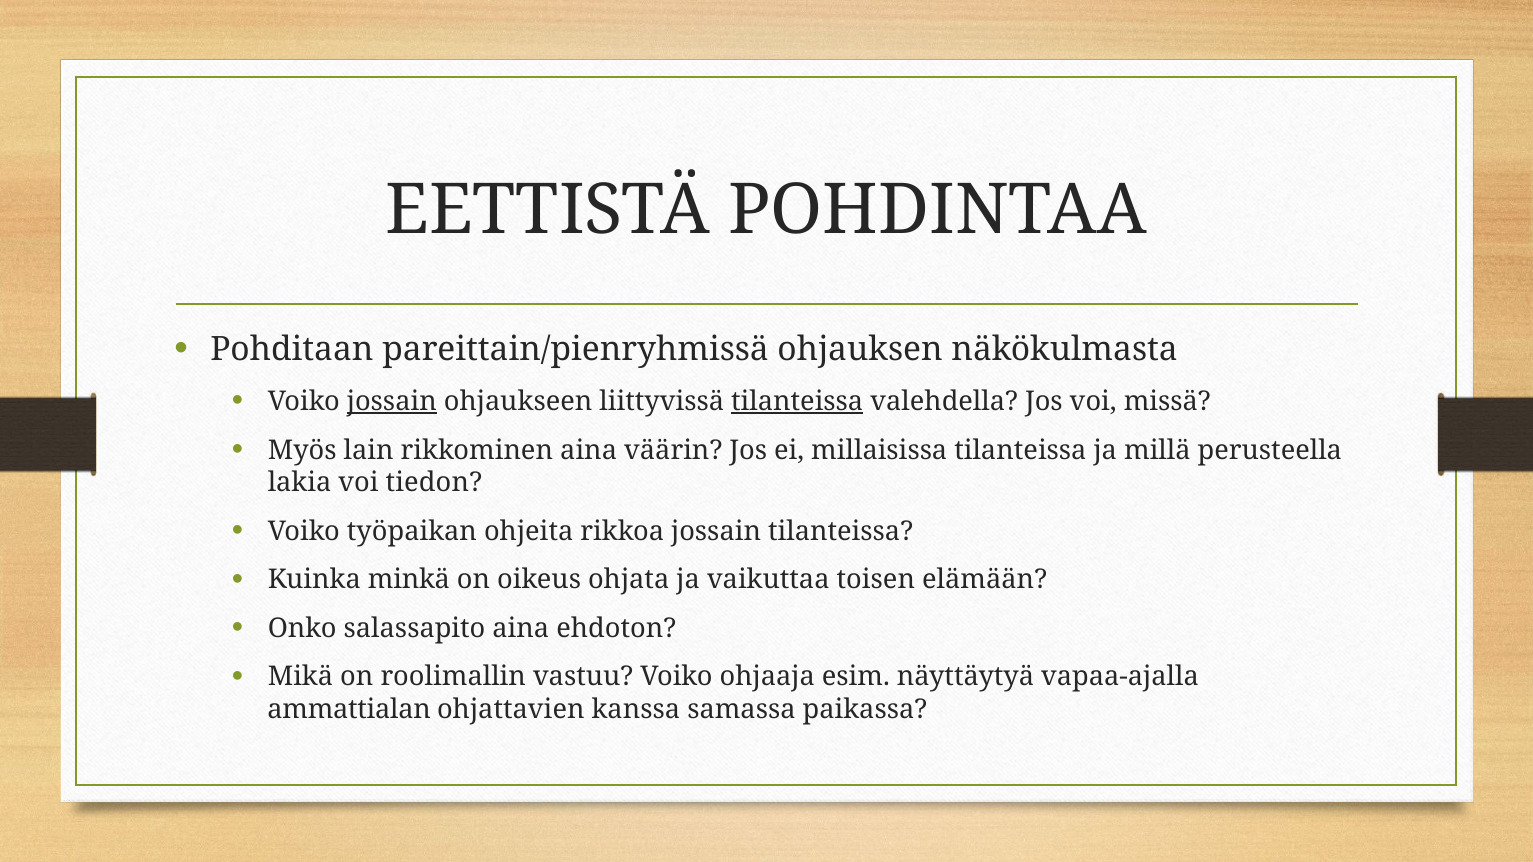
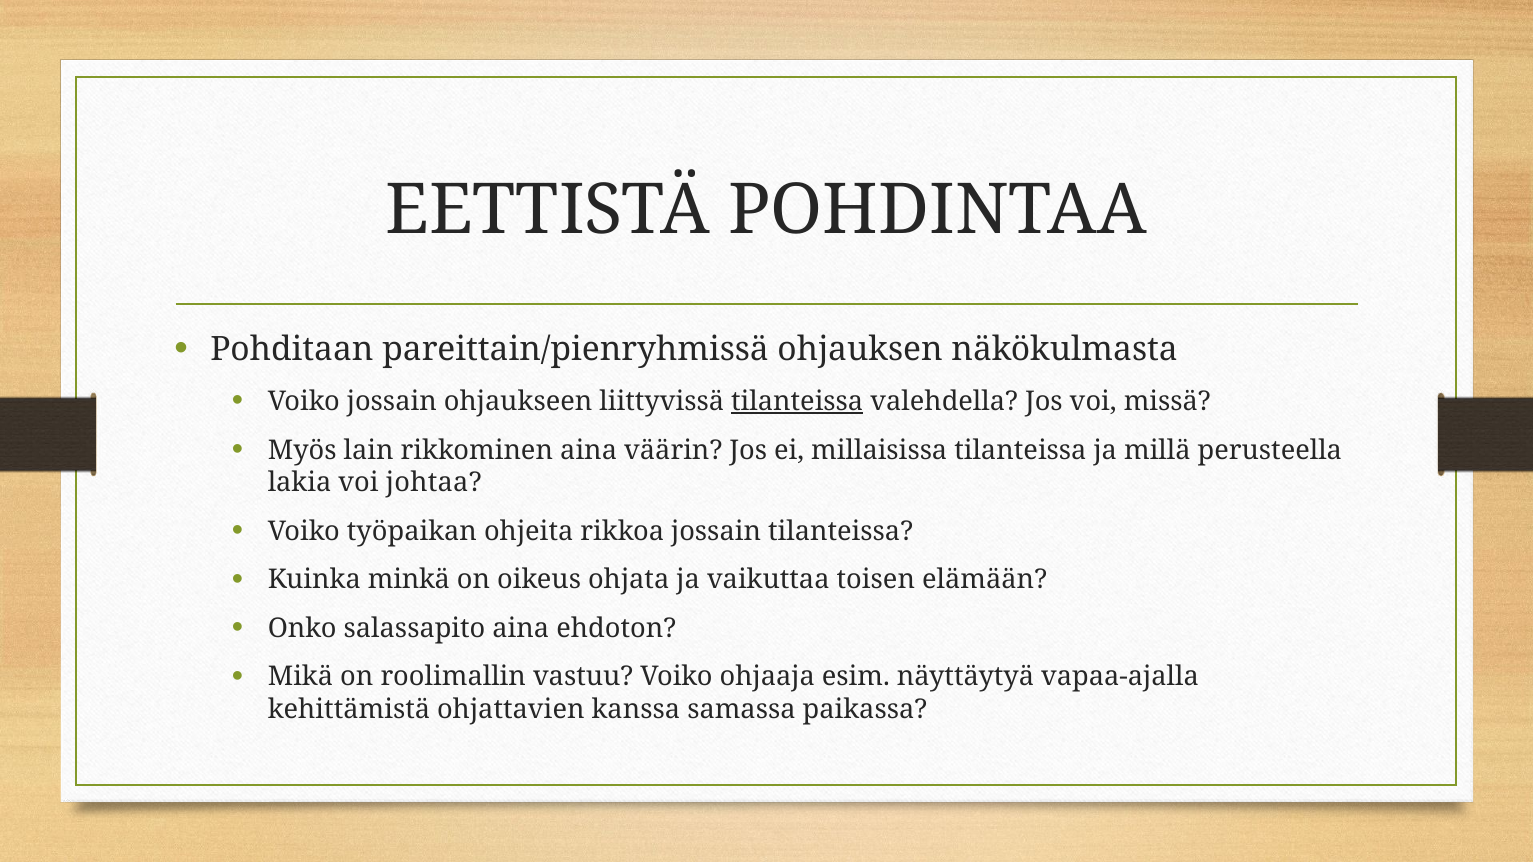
jossain at (392, 402) underline: present -> none
tiedon: tiedon -> johtaa
ammattialan: ammattialan -> kehittämistä
